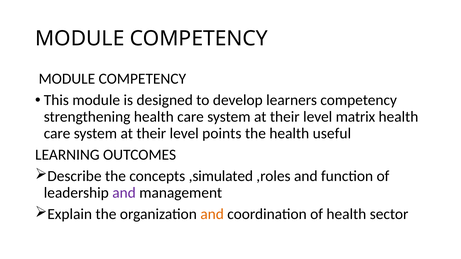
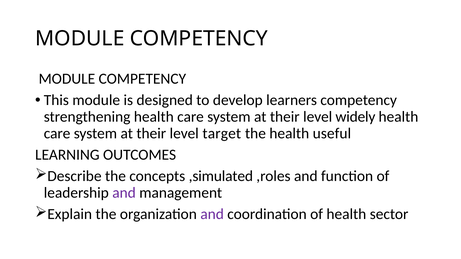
matrix: matrix -> widely
points: points -> target
and at (212, 214) colour: orange -> purple
